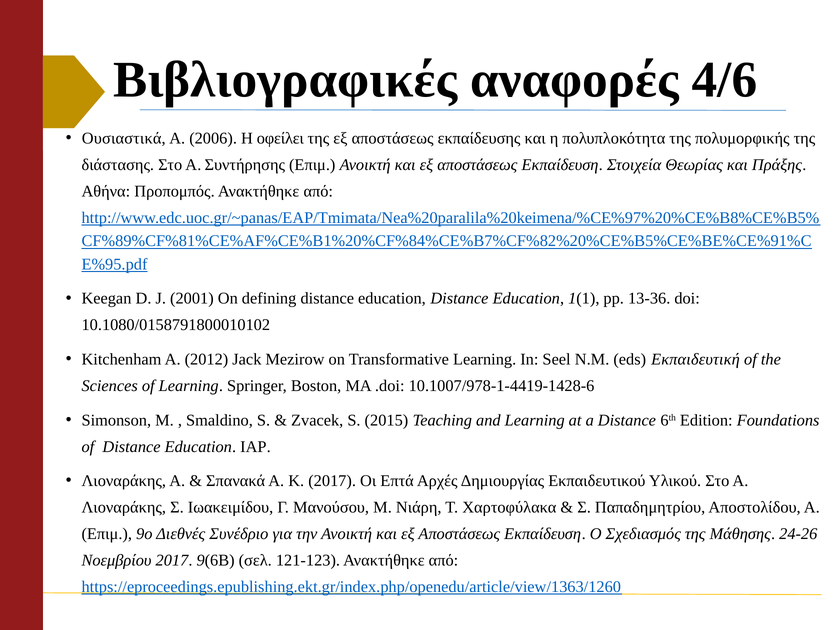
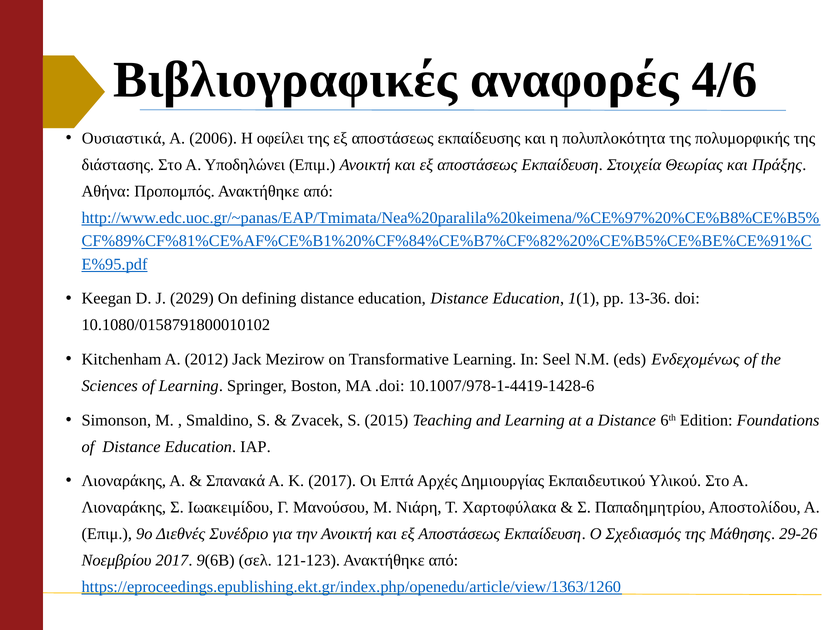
Συντήρησης: Συντήρησης -> Υποδηλώνει
2001: 2001 -> 2029
Εκπαιδευτική: Εκπαιδευτική -> Ενδεχομένως
24-26: 24-26 -> 29-26
